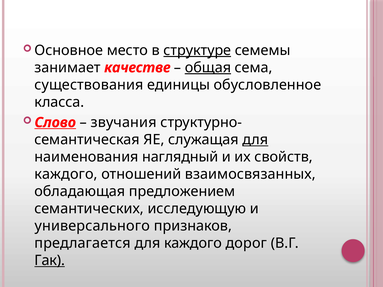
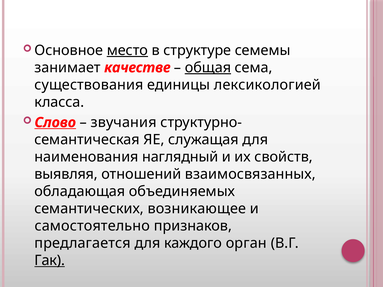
место underline: none -> present
структуре underline: present -> none
обусловленное: обусловленное -> лексикологией
для at (255, 140) underline: present -> none
каждого at (66, 174): каждого -> выявляя
предложением: предложением -> объединяемых
исследующую: исследующую -> возникающее
универсального: универсального -> самостоятельно
дорог: дорог -> орган
